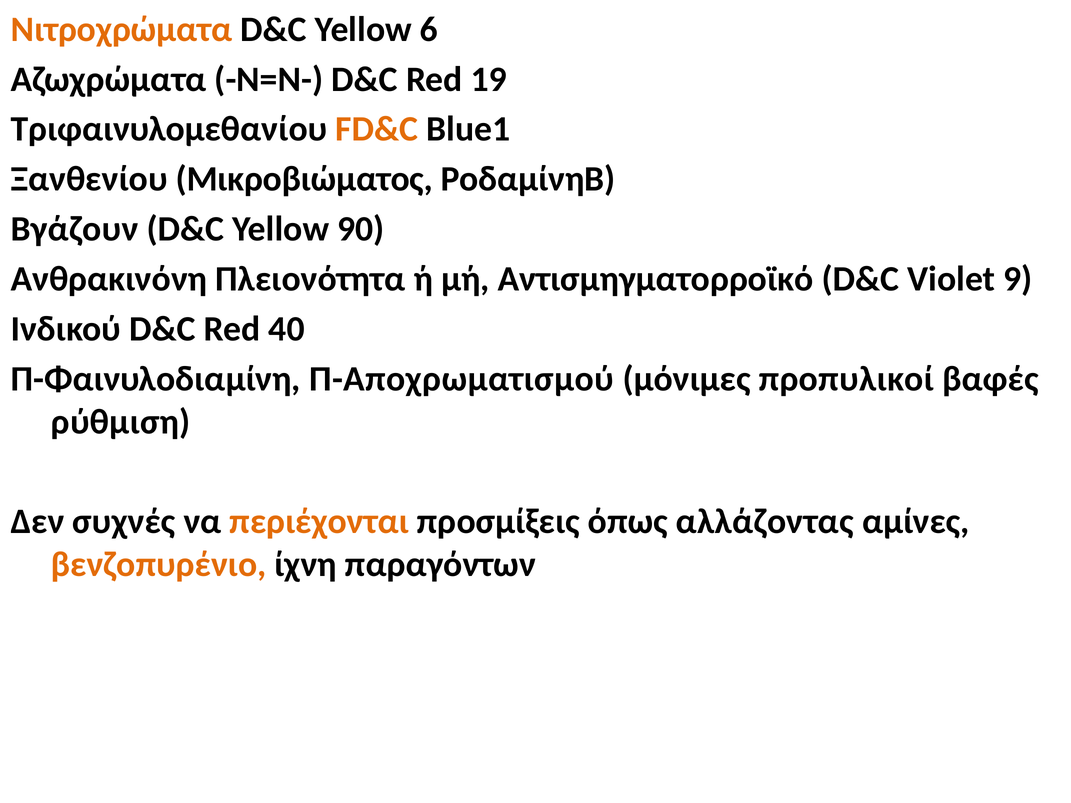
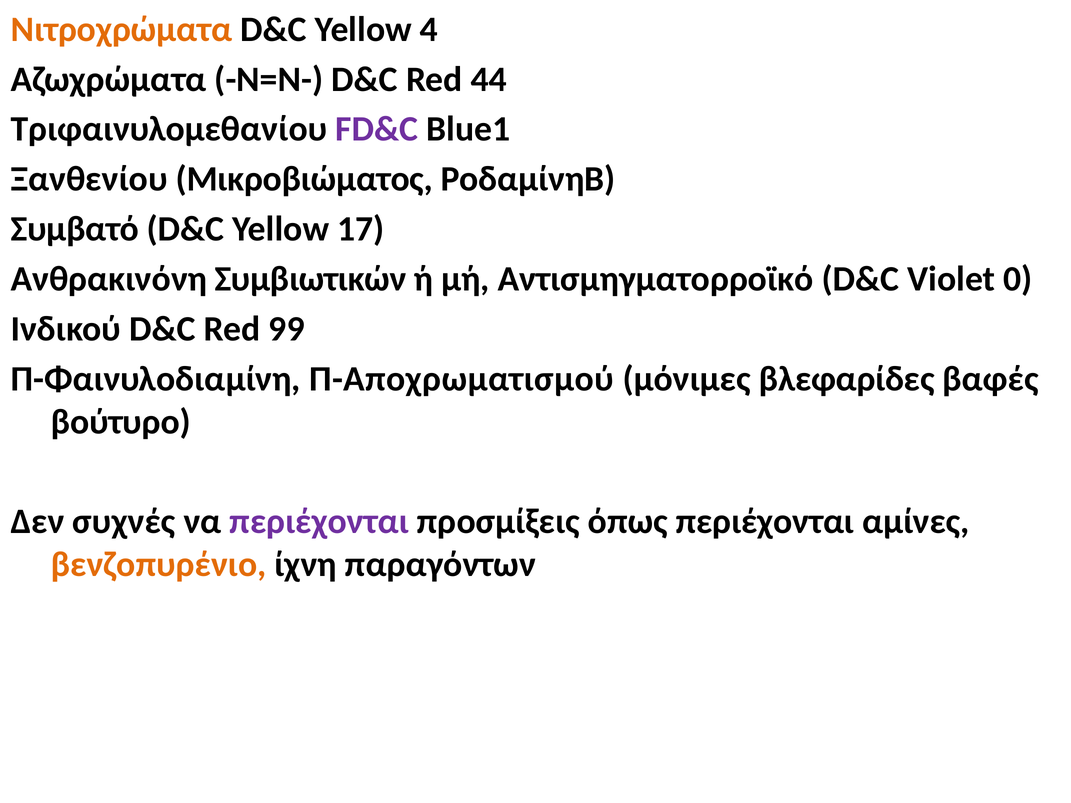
6: 6 -> 4
19: 19 -> 44
FD&C colour: orange -> purple
Βγάζουν: Βγάζουν -> Συμβατό
90: 90 -> 17
Πλειονότητα: Πλειονότητα -> Συμβιωτικών
9: 9 -> 0
40: 40 -> 99
προπυλικοί: προπυλικοί -> βλεφαρίδες
ρύθμιση: ρύθμιση -> βούτυρο
περιέχονται at (319, 522) colour: orange -> purple
όπως αλλάζοντας: αλλάζοντας -> περιέχονται
